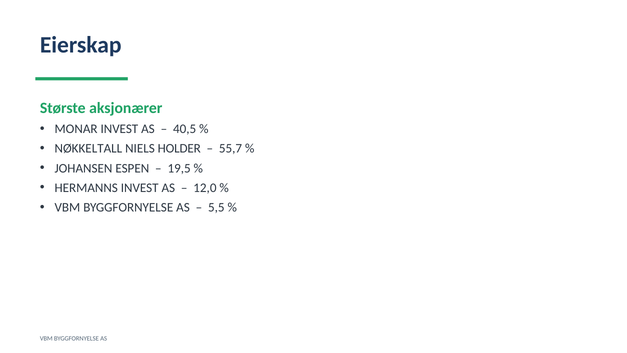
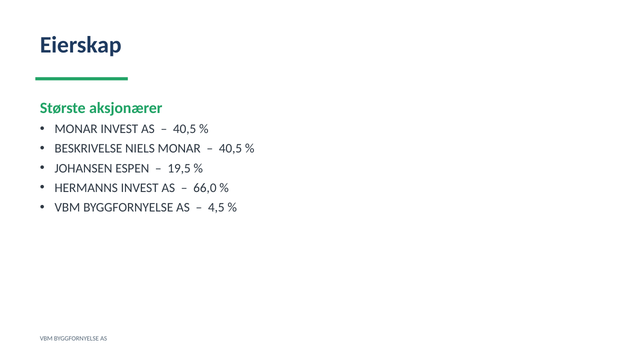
NØKKELTALL: NØKKELTALL -> BESKRIVELSE
NIELS HOLDER: HOLDER -> MONAR
55,7 at (231, 149): 55,7 -> 40,5
12,0: 12,0 -> 66,0
5,5: 5,5 -> 4,5
